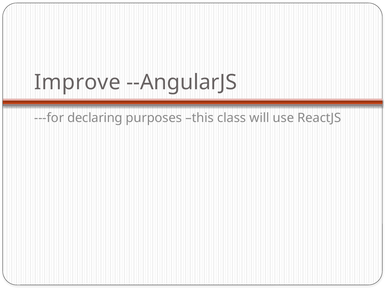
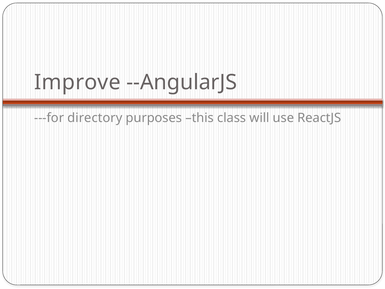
declaring: declaring -> directory
